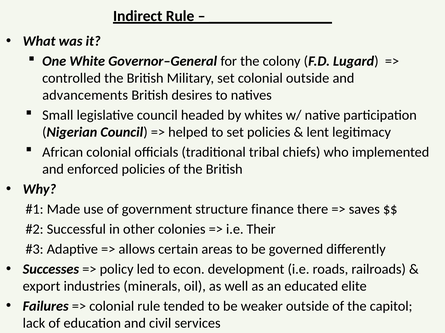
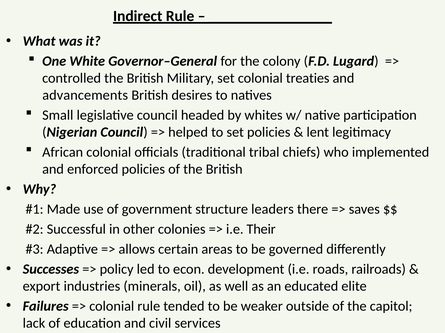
colonial outside: outside -> treaties
finance: finance -> leaders
